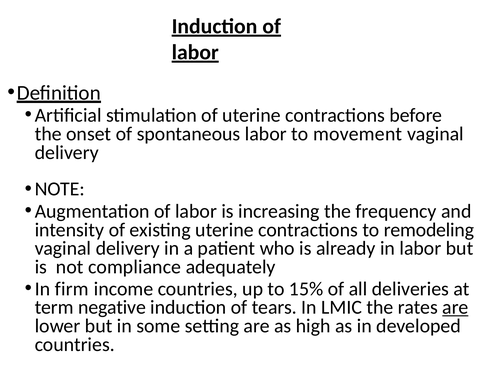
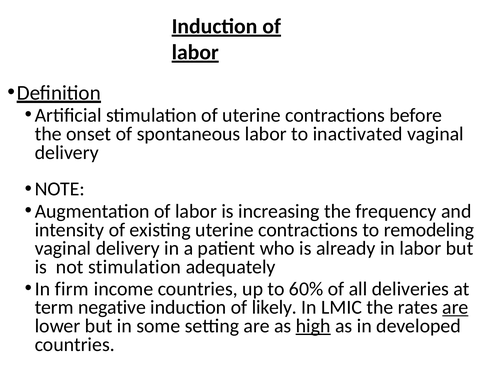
movement: movement -> inactivated
not compliance: compliance -> stimulation
15%: 15% -> 60%
tears: tears -> likely
high underline: none -> present
